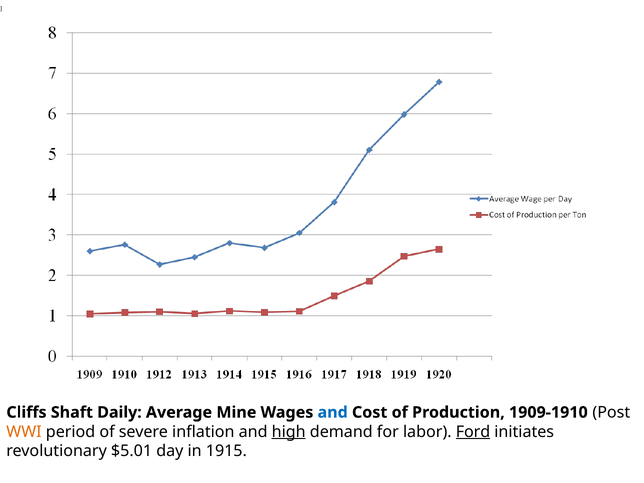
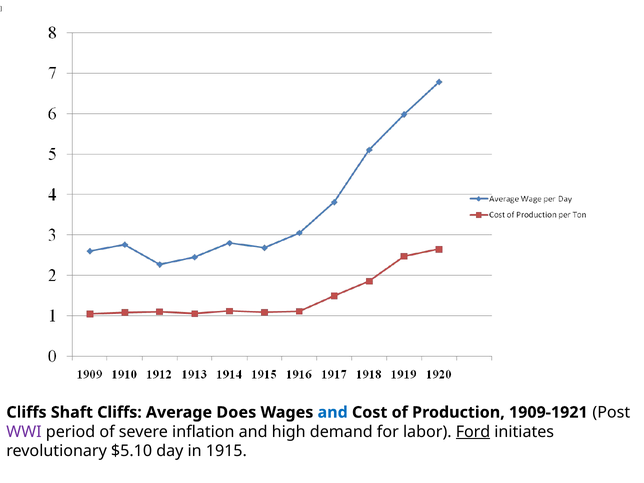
Shaft Daily: Daily -> Cliffs
Mine: Mine -> Does
1909-1910: 1909-1910 -> 1909-1921
WWI colour: orange -> purple
high underline: present -> none
$5.01: $5.01 -> $5.10
